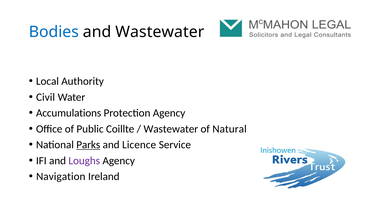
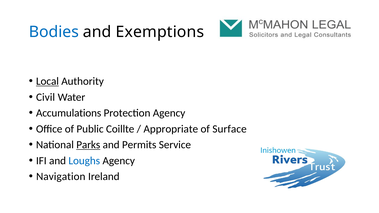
and Wastewater: Wastewater -> Exemptions
Local underline: none -> present
Wastewater at (171, 129): Wastewater -> Appropriate
Natural: Natural -> Surface
Licence: Licence -> Permits
Loughs colour: purple -> blue
